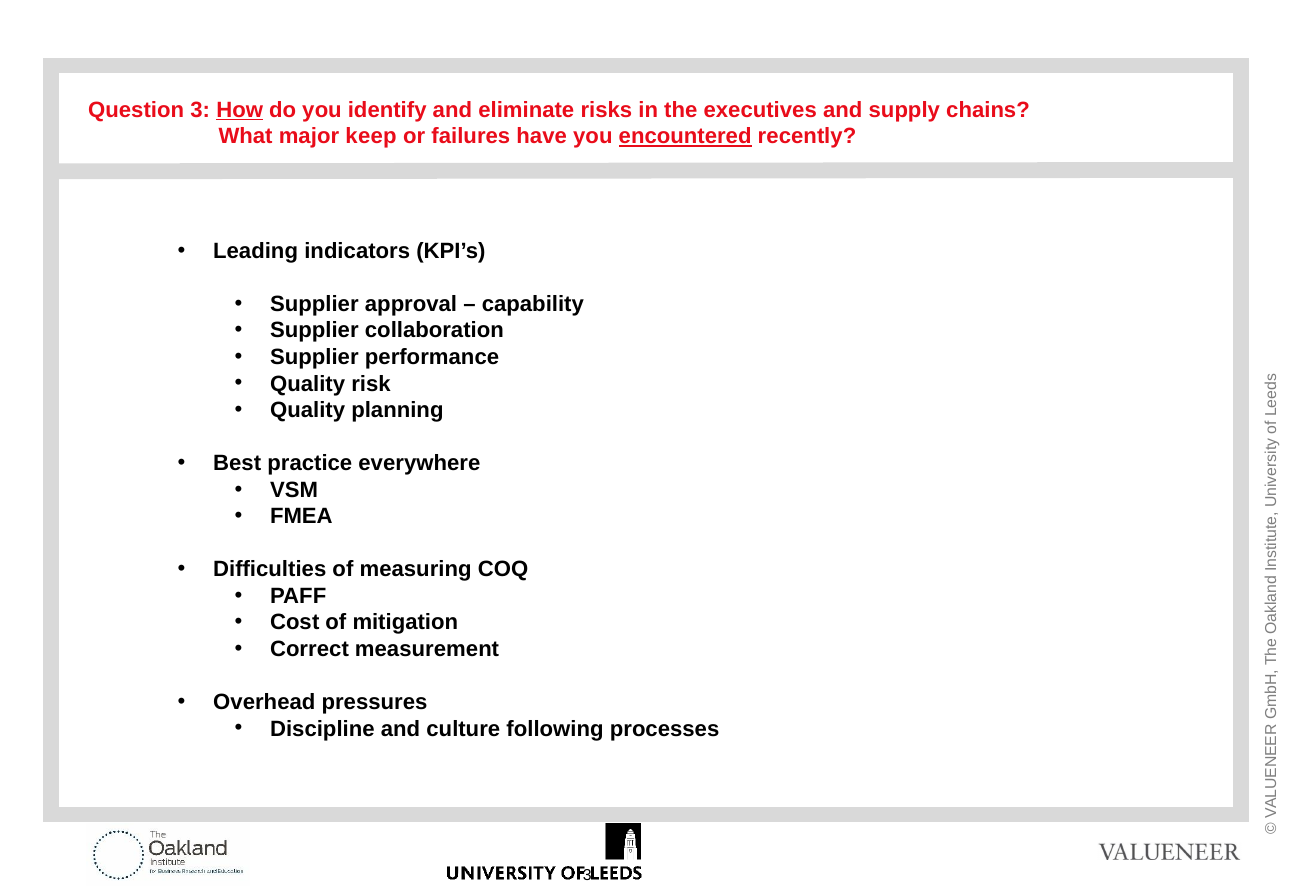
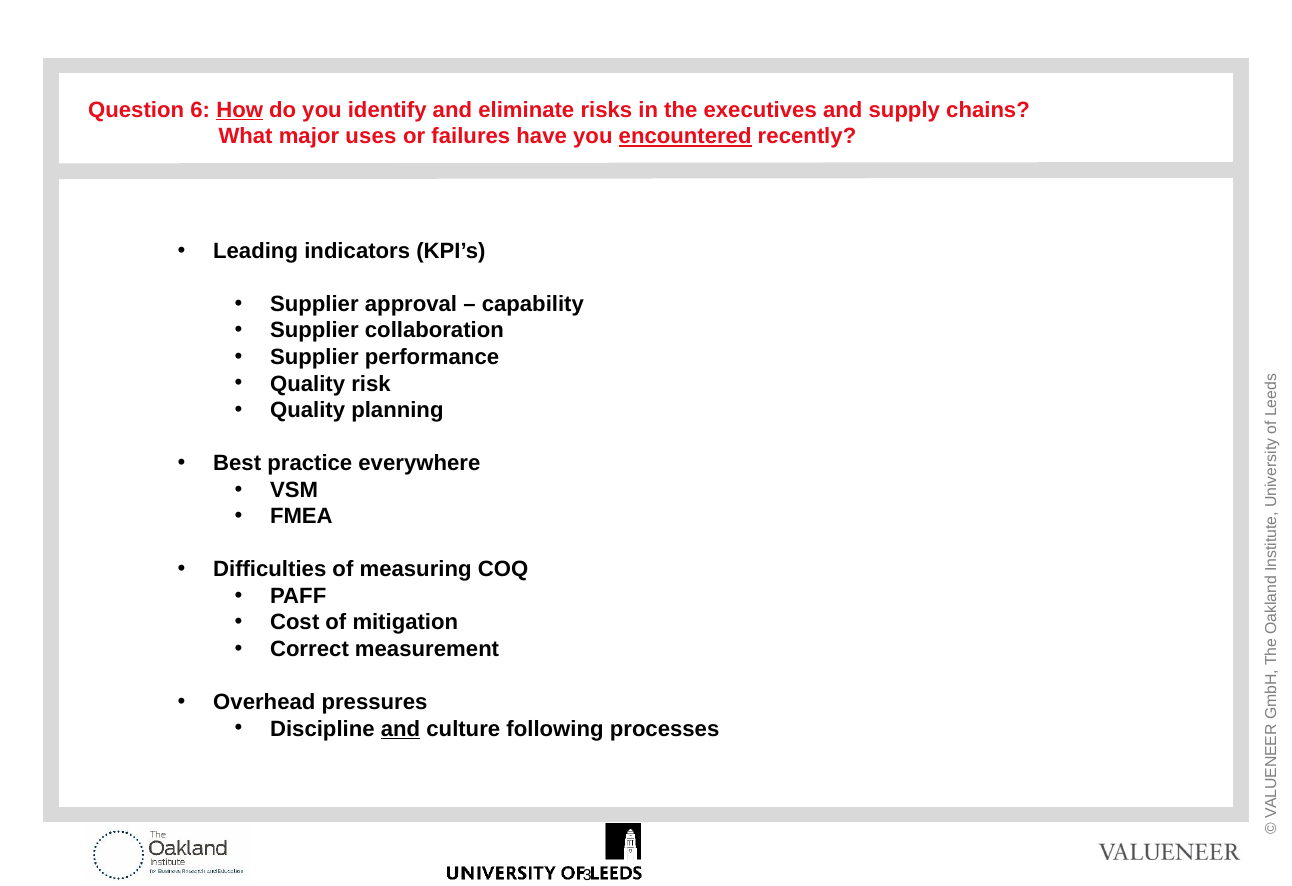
Question 3: 3 -> 6
keep: keep -> uses
and at (401, 729) underline: none -> present
